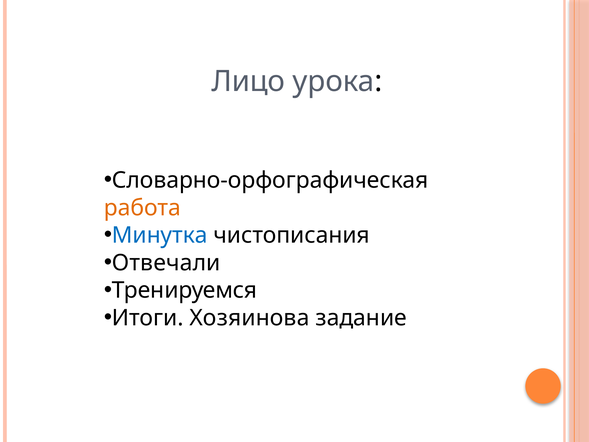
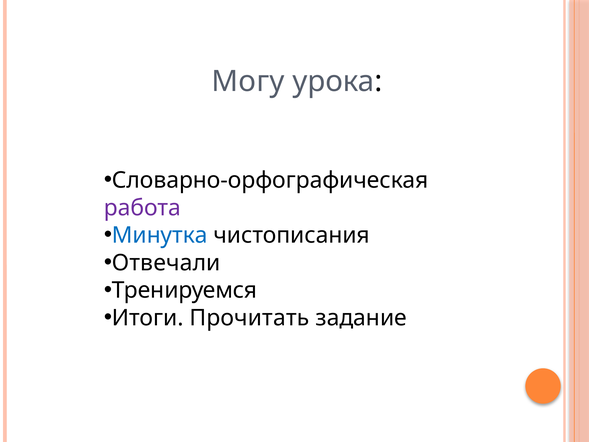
Лицо: Лицо -> Могу
работа colour: orange -> purple
Хозяинова: Хозяинова -> Прочитать
